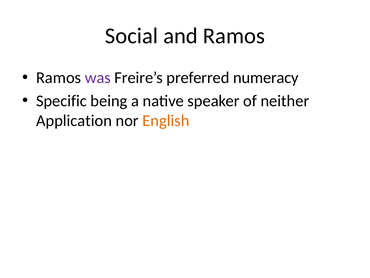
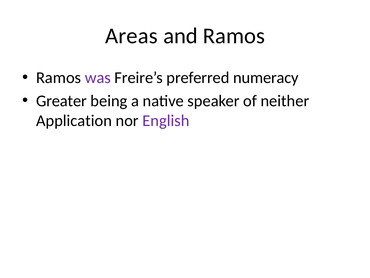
Social: Social -> Areas
Specific: Specific -> Greater
English colour: orange -> purple
